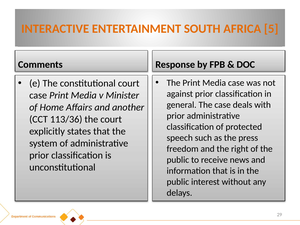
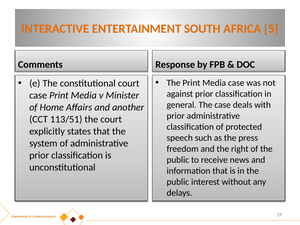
113/36: 113/36 -> 113/51
